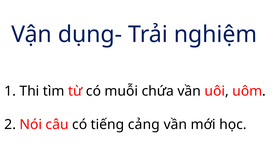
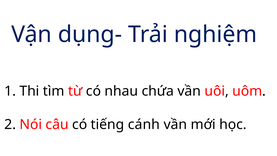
muỗi: muỗi -> nhau
cảng: cảng -> cánh
